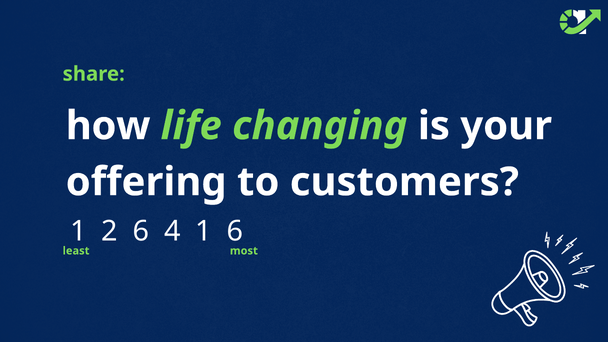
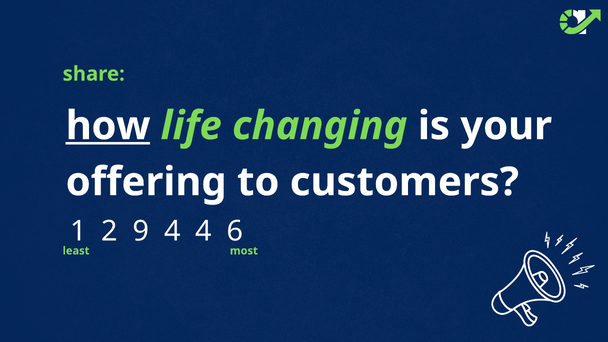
how underline: none -> present
2 6: 6 -> 9
4 1: 1 -> 4
